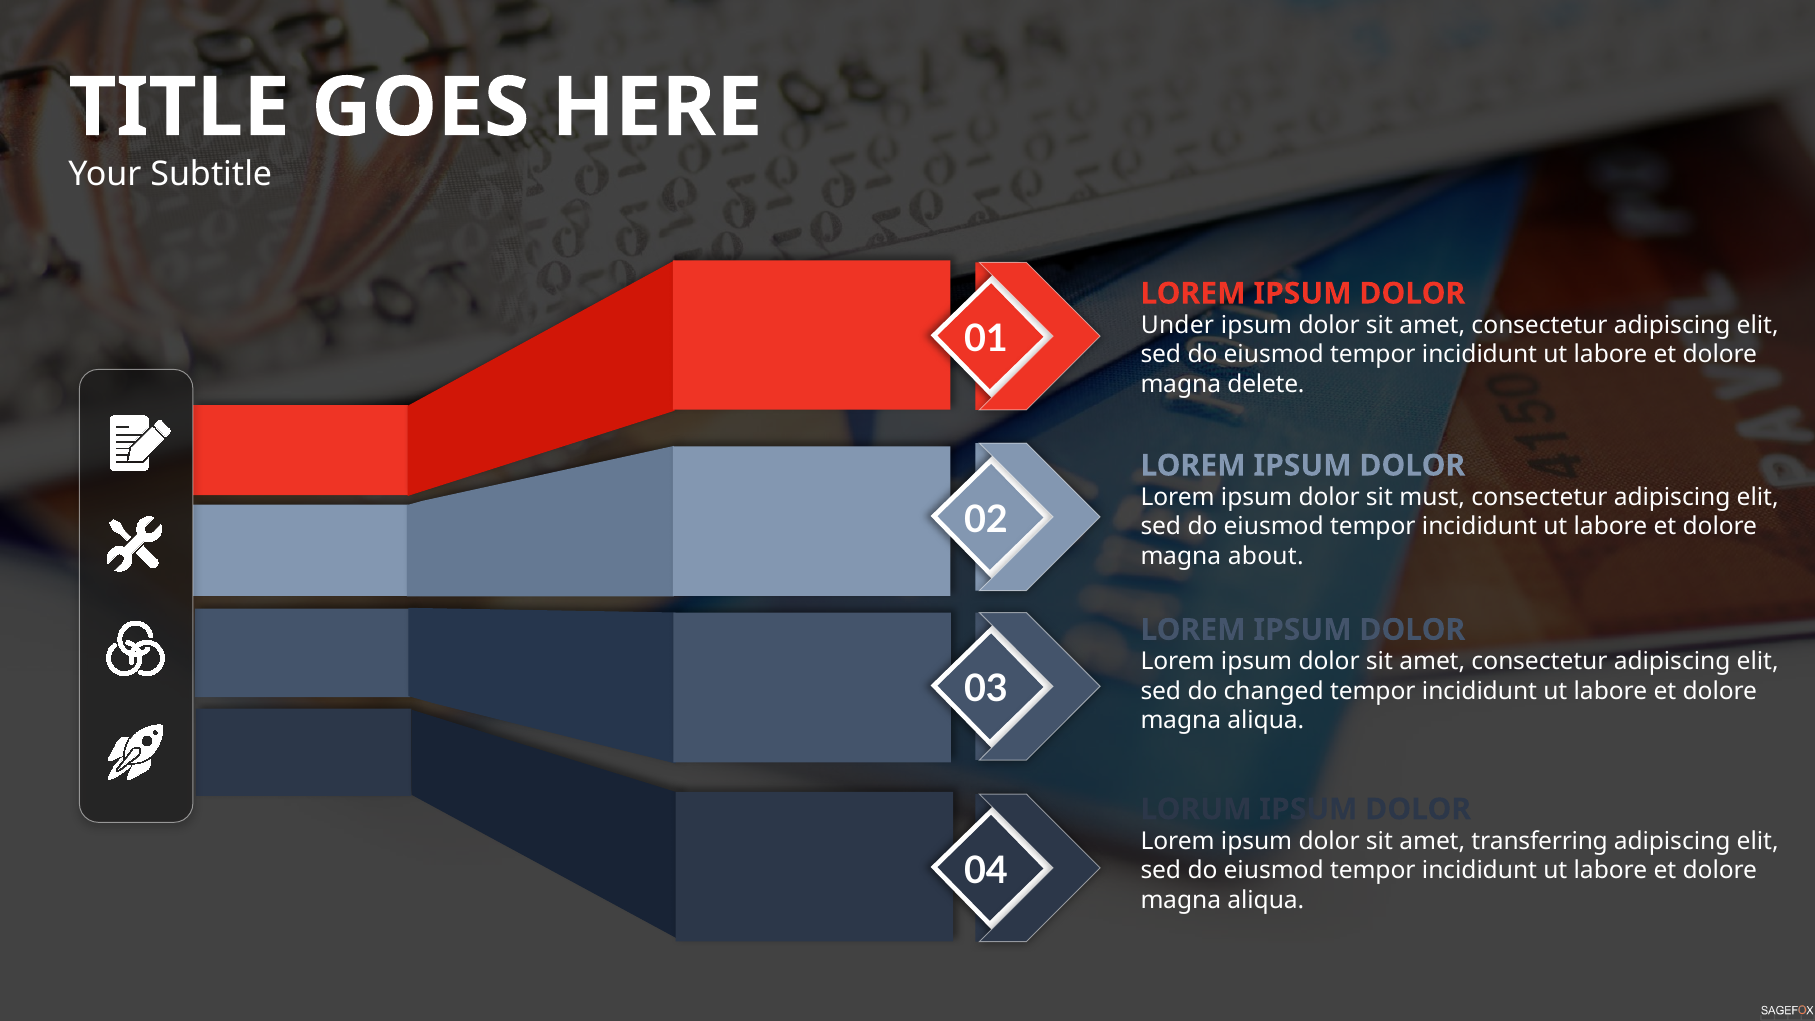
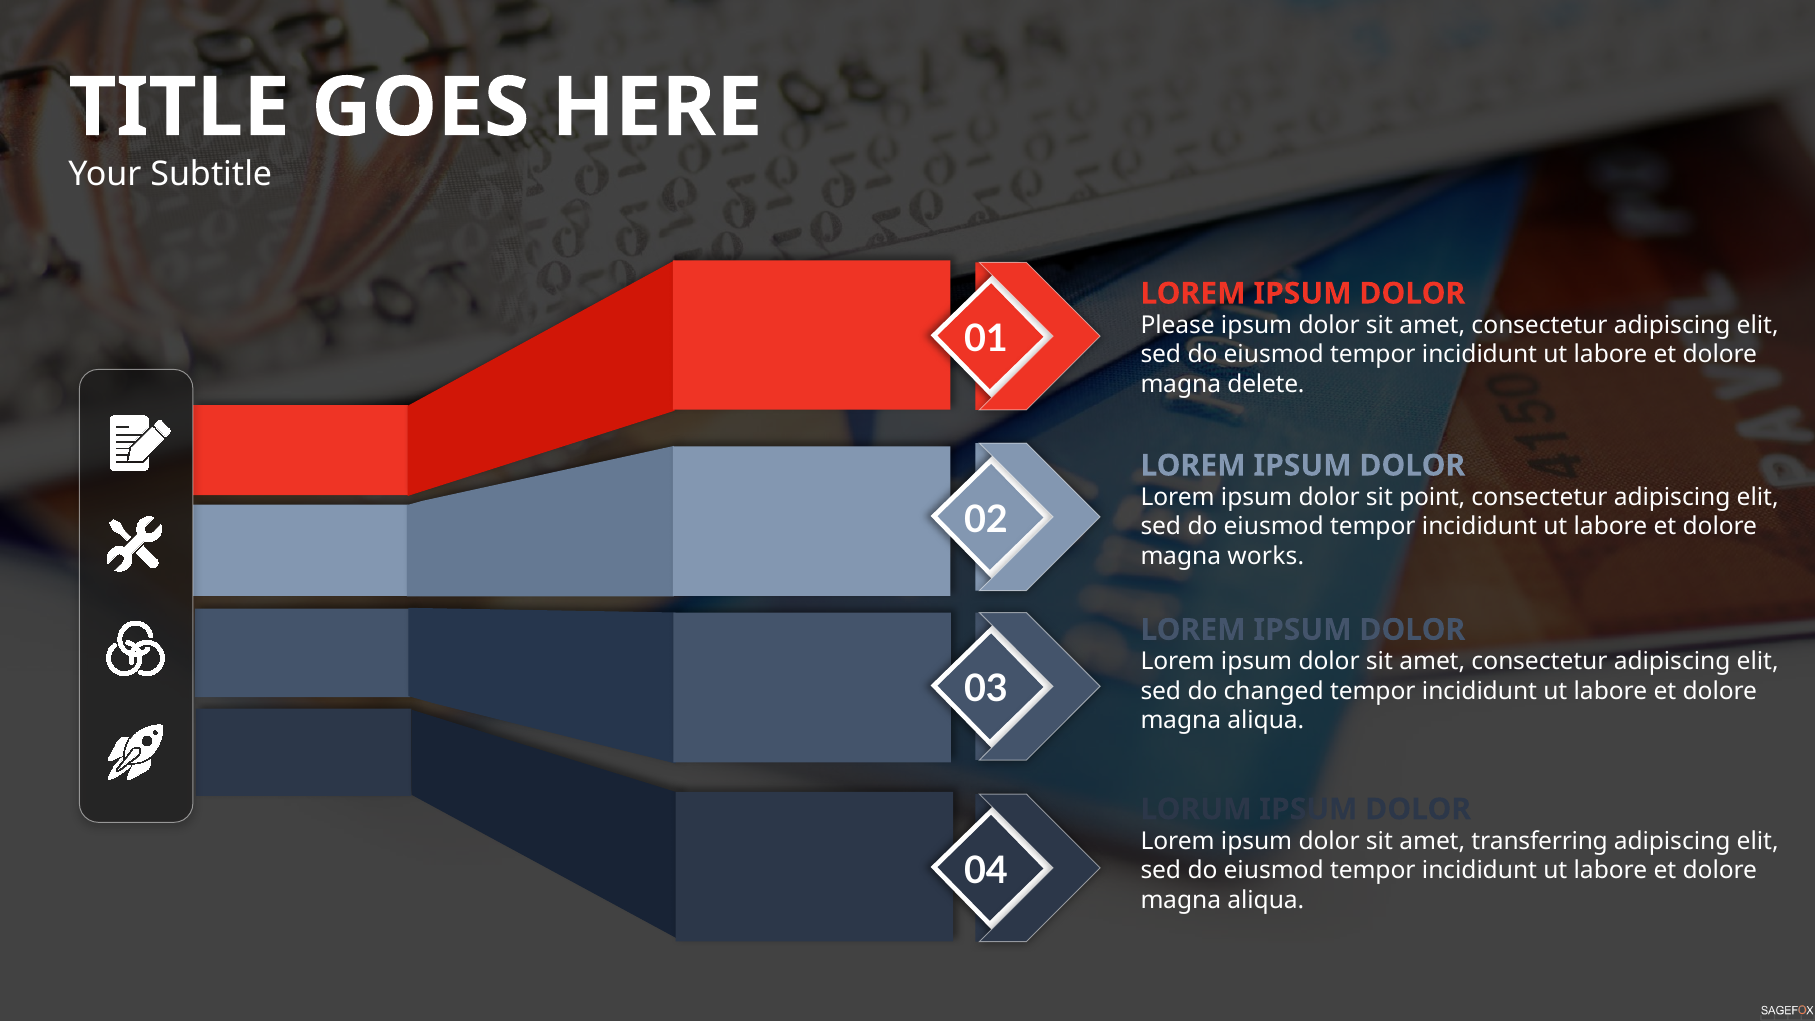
Under: Under -> Please
must: must -> point
about: about -> works
